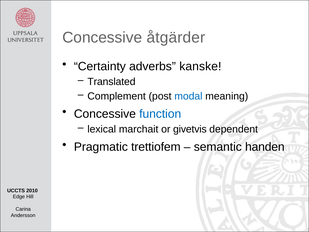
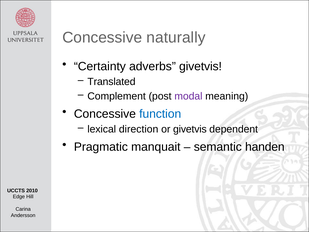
åtgärder: åtgärder -> naturally
adverbs kanske: kanske -> givetvis
modal colour: blue -> purple
marchait: marchait -> direction
trettiofem: trettiofem -> manquait
